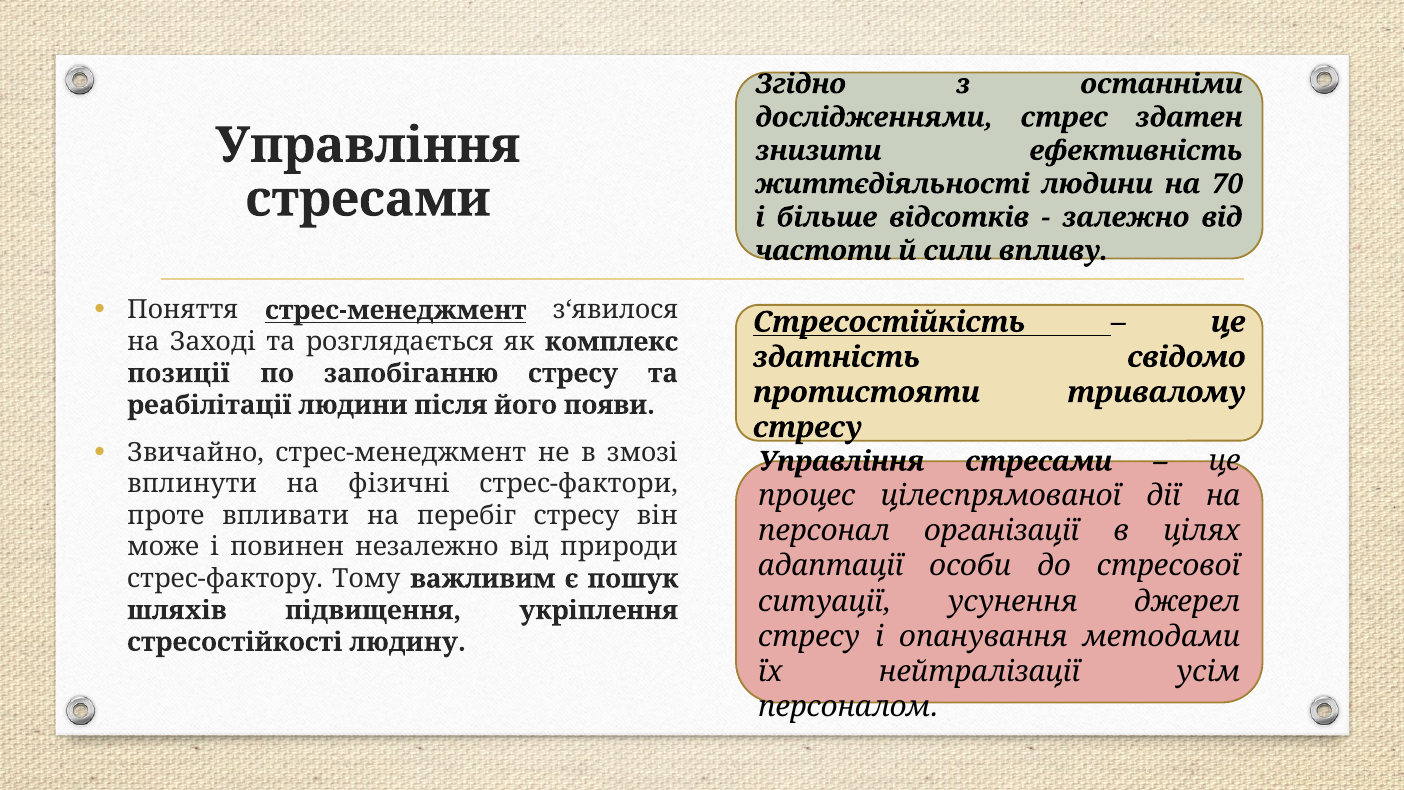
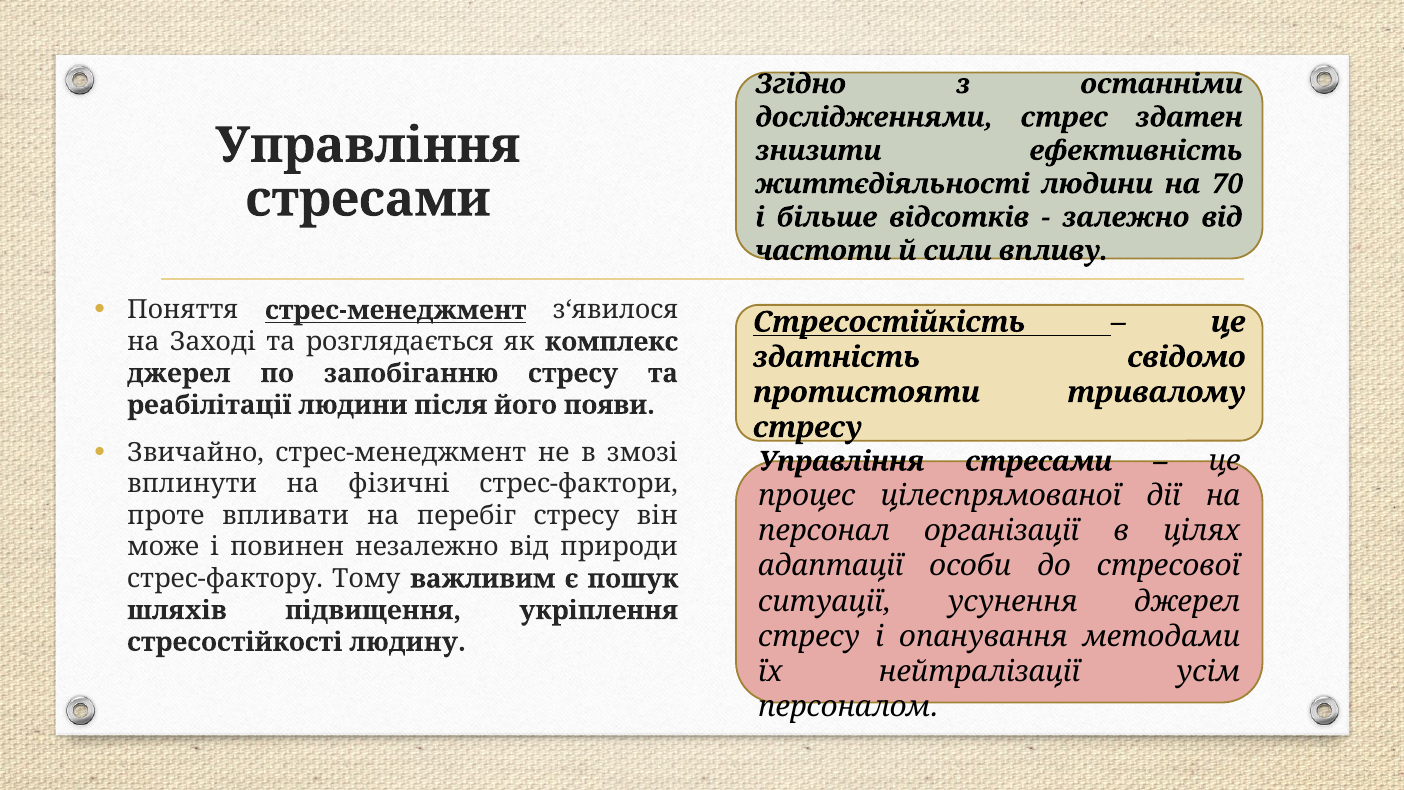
позиції at (179, 373): позиції -> джерел
